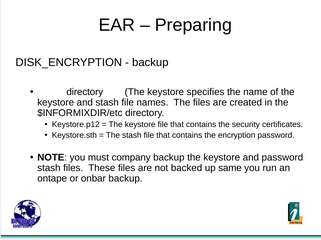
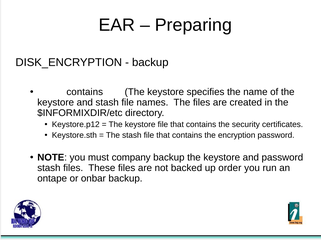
directory at (85, 92): directory -> contains
same: same -> order
